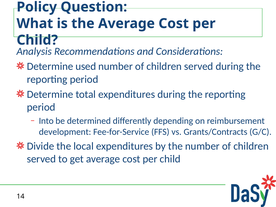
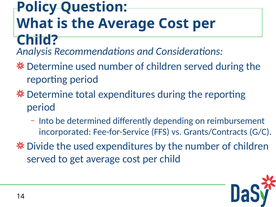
development: development -> incorporated
the local: local -> used
